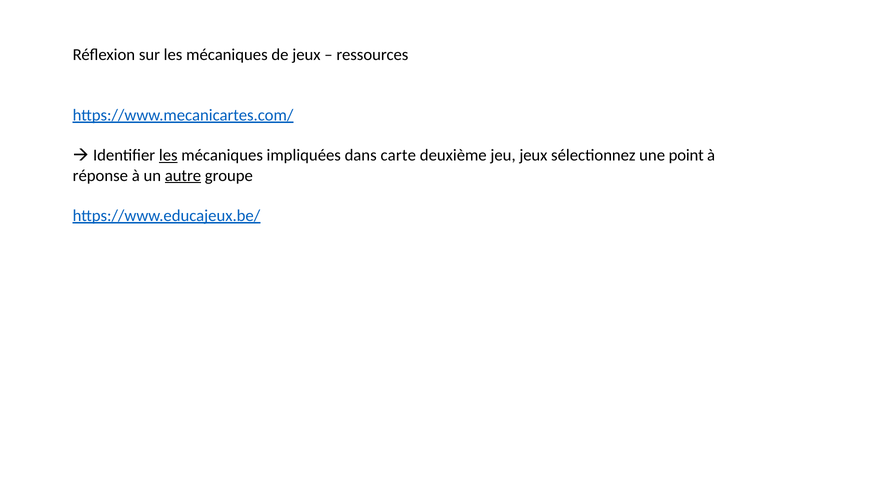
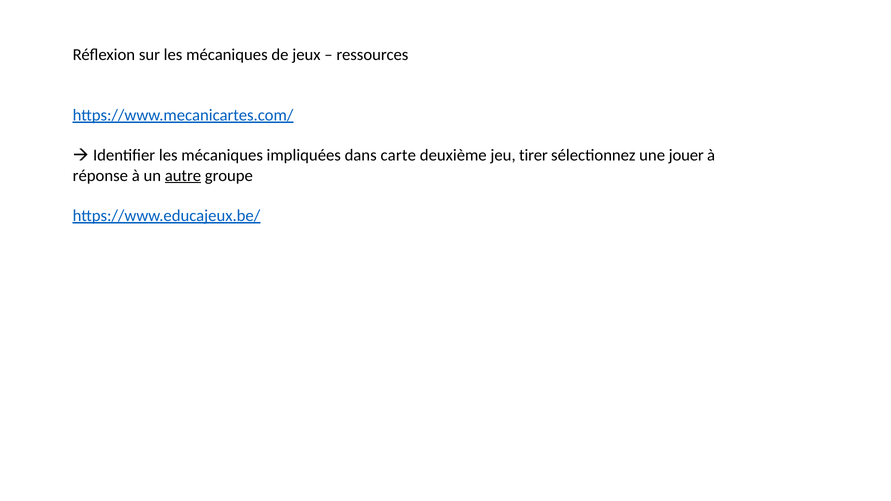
les at (168, 156) underline: present -> none
jeu jeux: jeux -> tirer
point: point -> jouer
